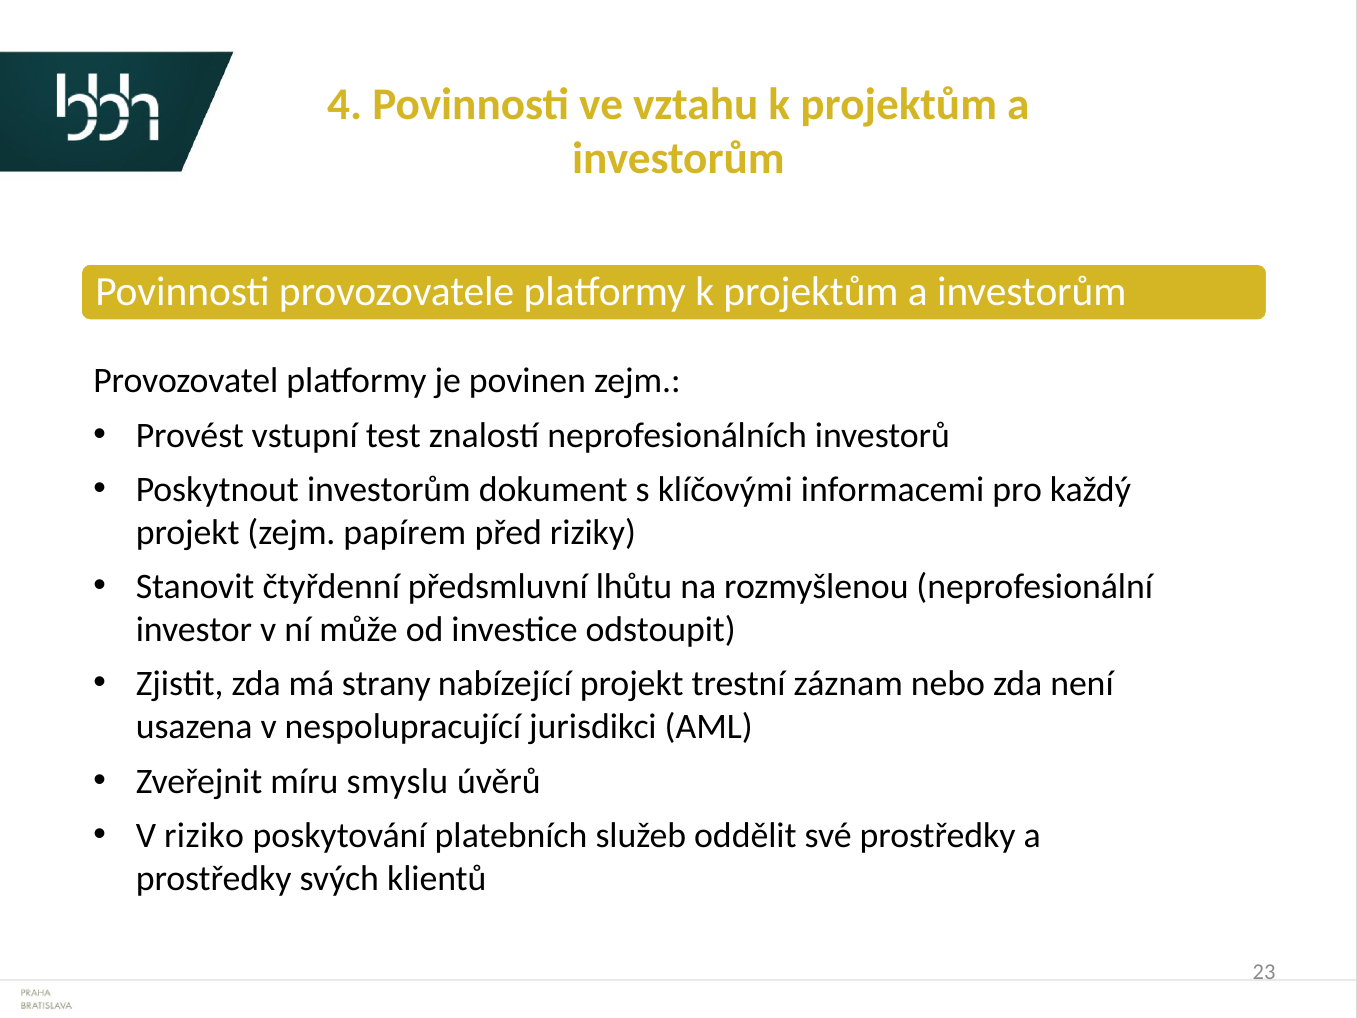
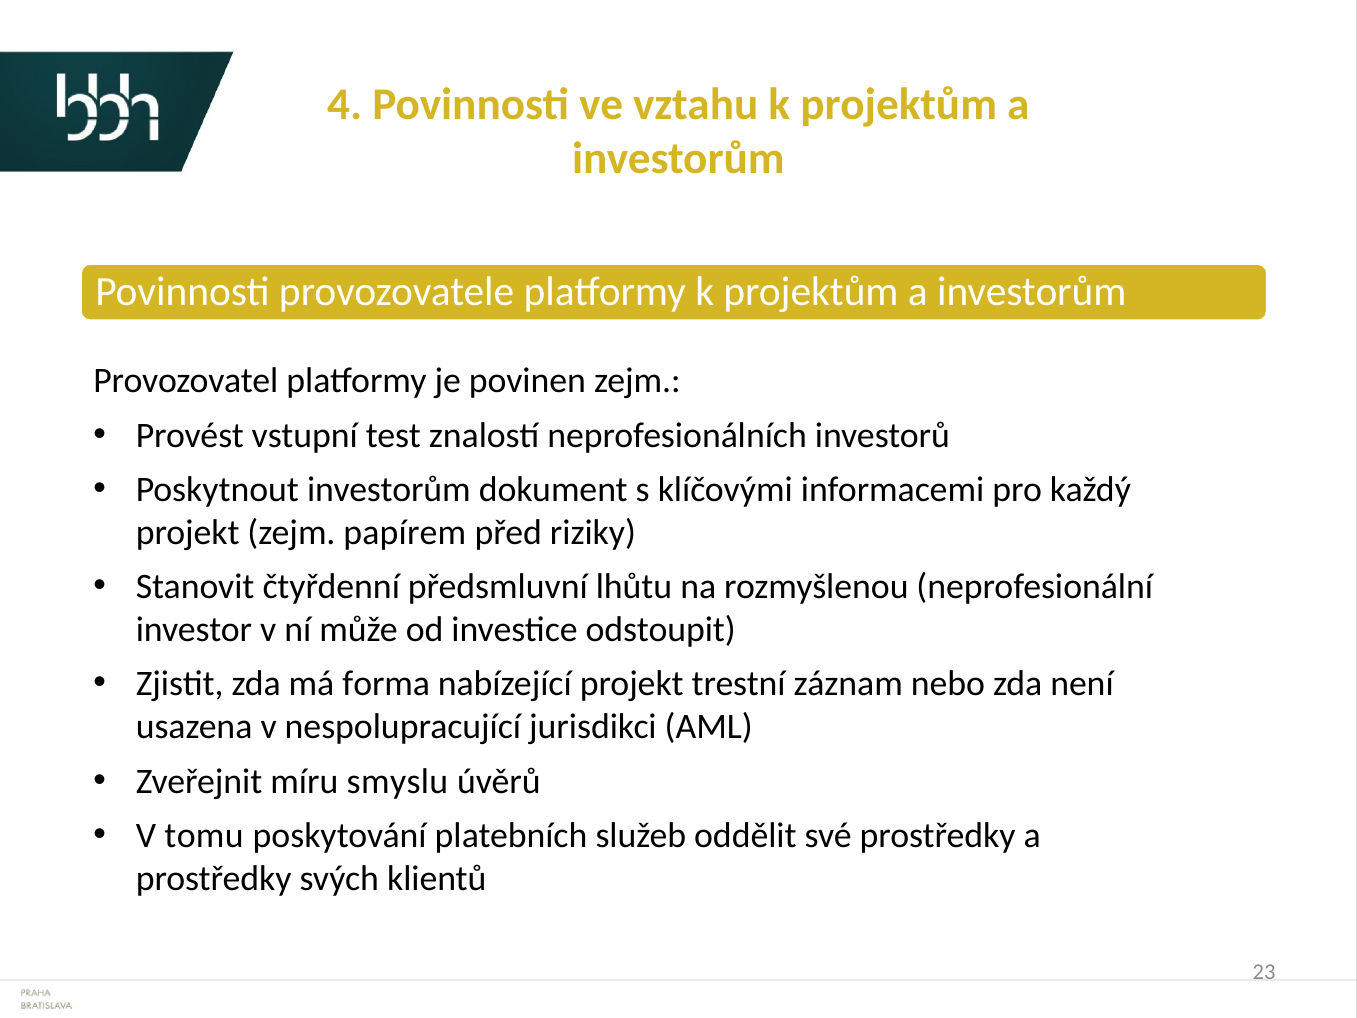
strany: strany -> forma
riziko: riziko -> tomu
